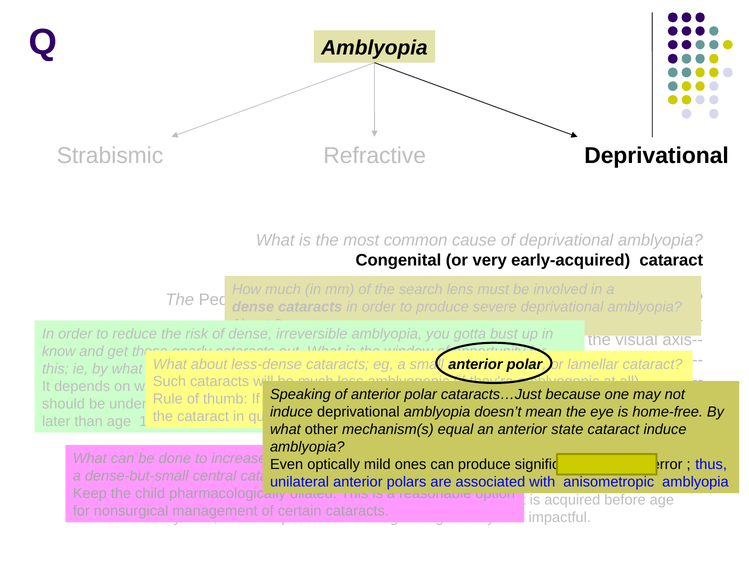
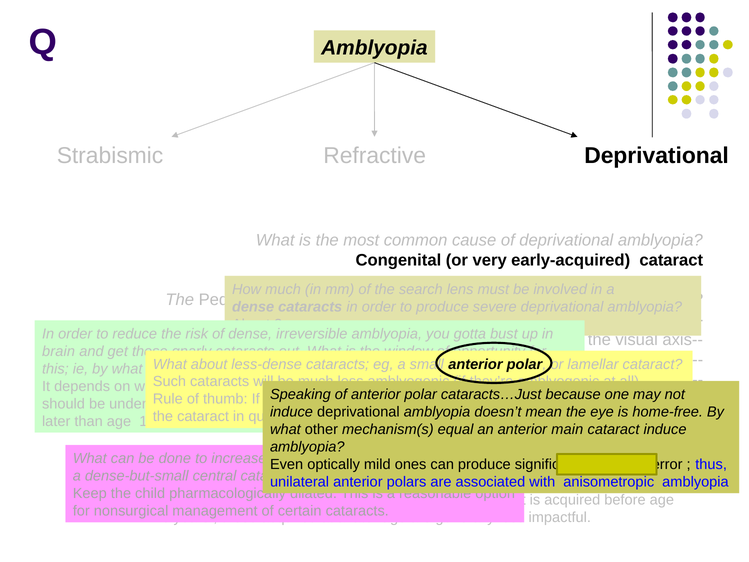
know: know -> brain
state: state -> main
